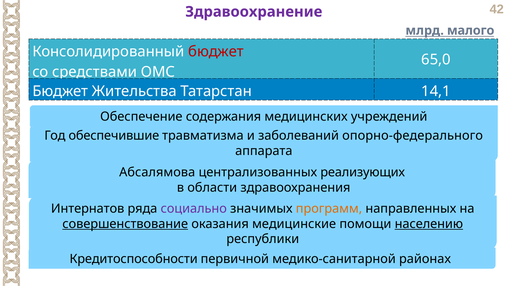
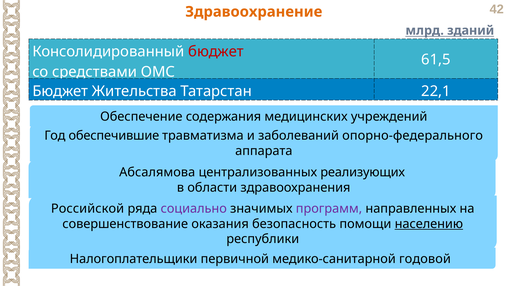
Здравоохранение colour: purple -> orange
малого: малого -> зданий
65,0: 65,0 -> 61,5
14,1: 14,1 -> 22,1
Интернатов: Интернатов -> Российской
программ colour: orange -> purple
совершенствование underline: present -> none
медицинские: медицинские -> безопасность
Кредитоспособности: Кредитоспособности -> Налогоплательщики
районах: районах -> годовой
